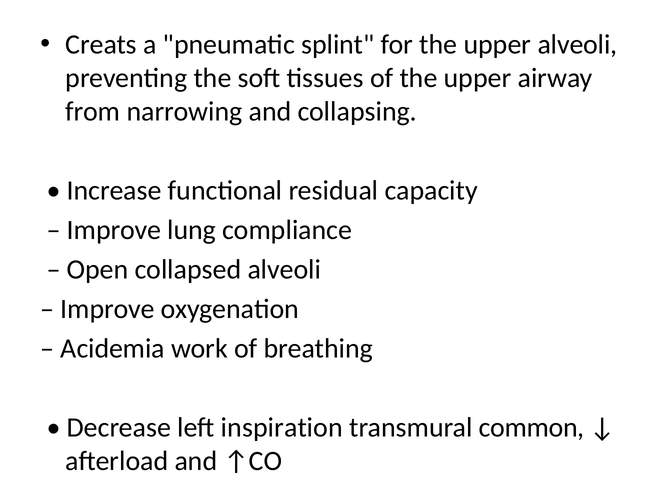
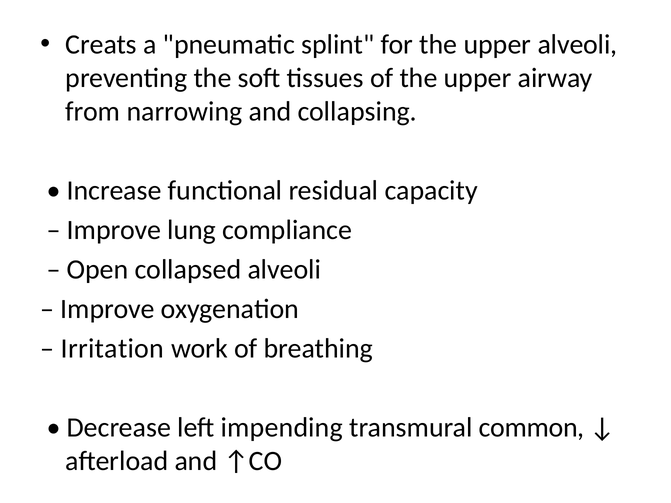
Acidemia: Acidemia -> Irritation
inspiration: inspiration -> impending
